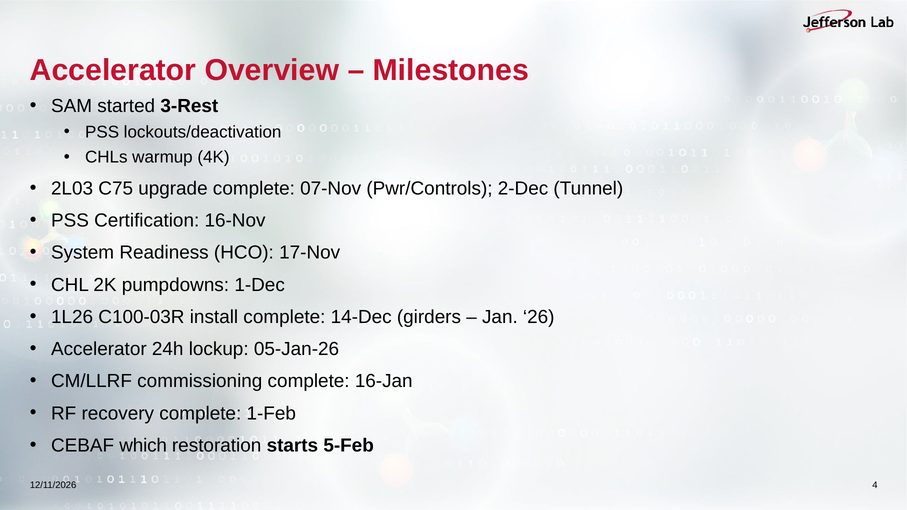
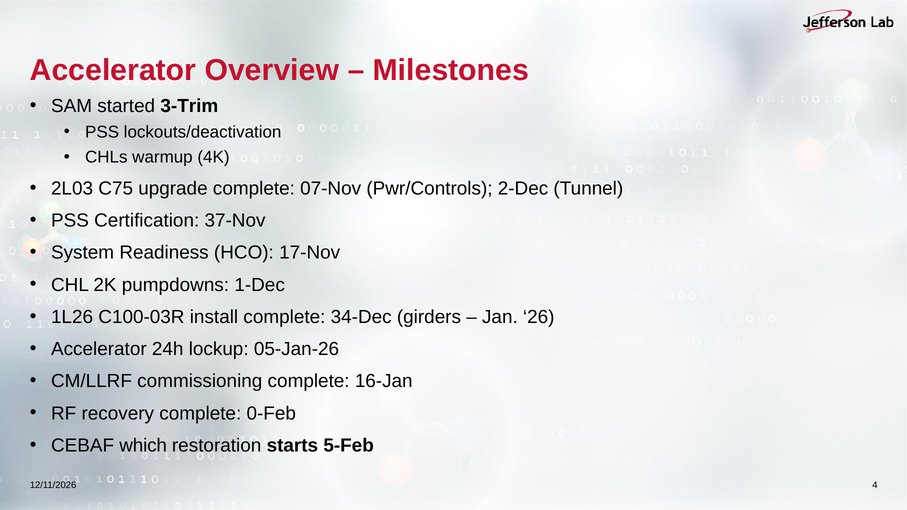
3-Rest: 3-Rest -> 3-Trim
16-Nov: 16-Nov -> 37-Nov
14-Dec: 14-Dec -> 34-Dec
1-Feb: 1-Feb -> 0-Feb
